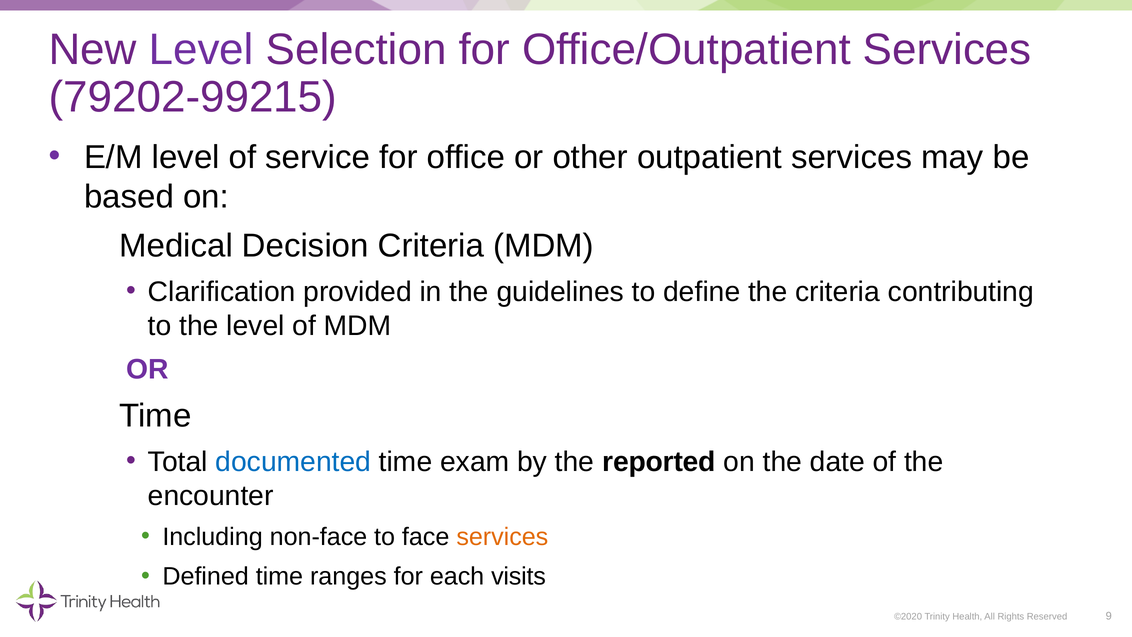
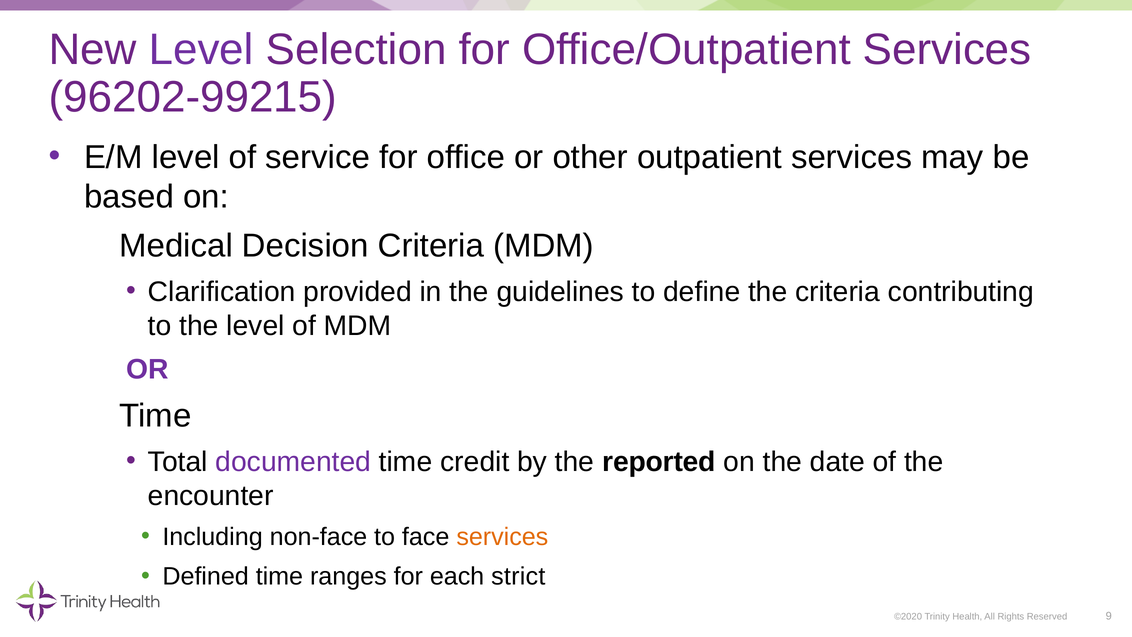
79202-99215: 79202-99215 -> 96202-99215
documented colour: blue -> purple
exam: exam -> credit
visits: visits -> strict
